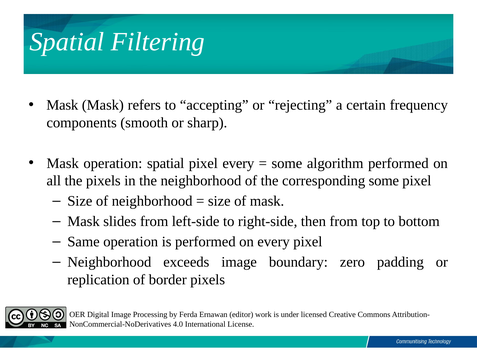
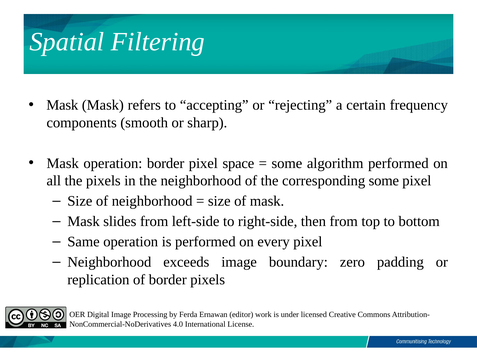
operation spatial: spatial -> border
pixel every: every -> space
